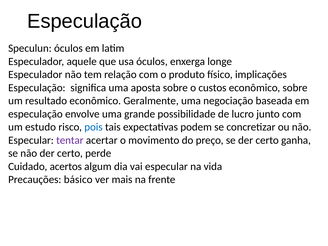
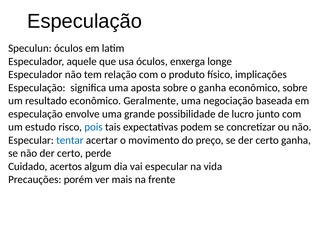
o custos: custos -> ganha
tentar colour: purple -> blue
básico: básico -> porém
